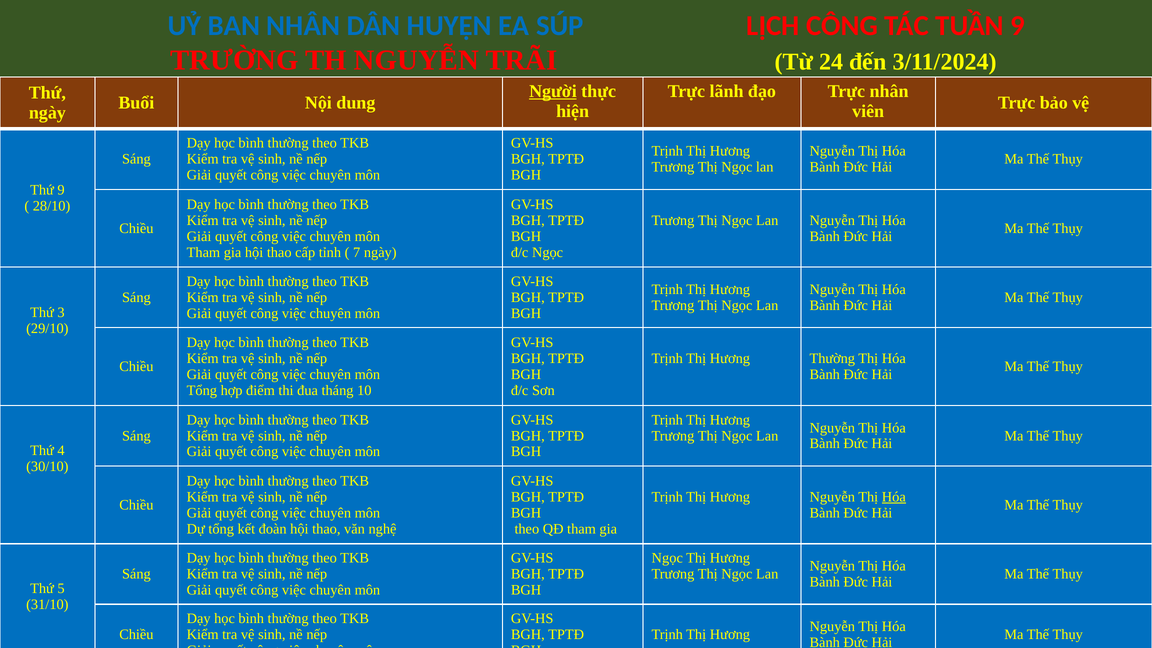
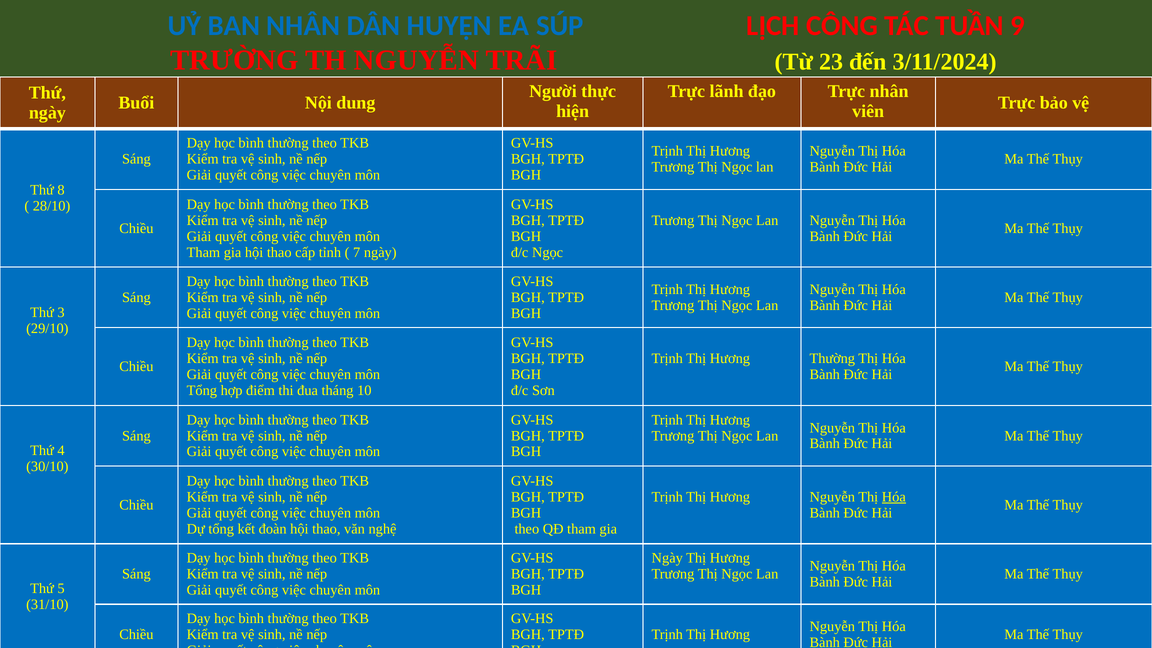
24: 24 -> 23
Người underline: present -> none
Thứ 9: 9 -> 8
Ngọc at (667, 558): Ngọc -> Ngày
